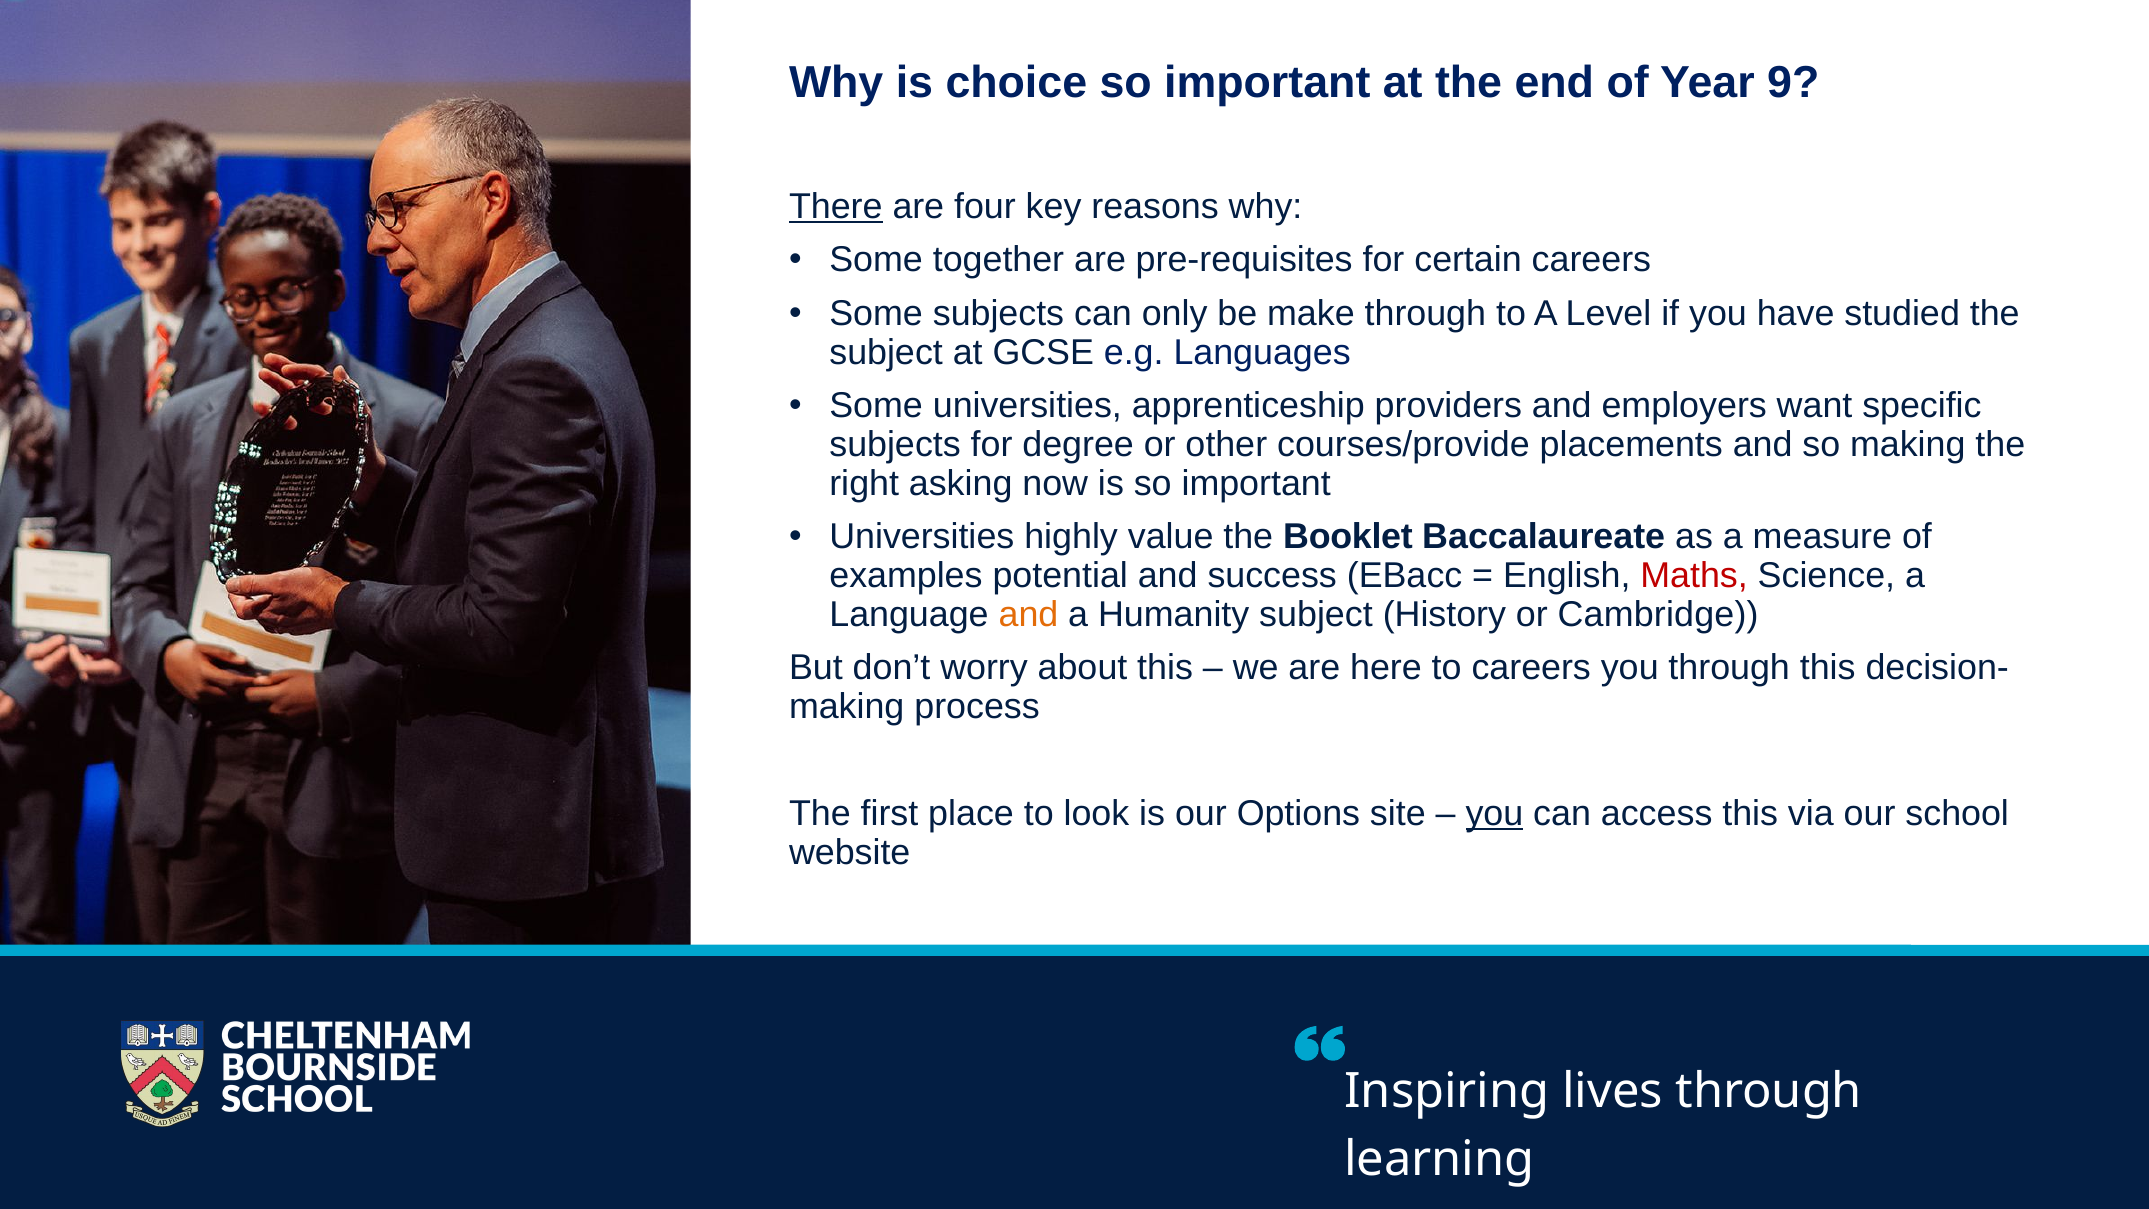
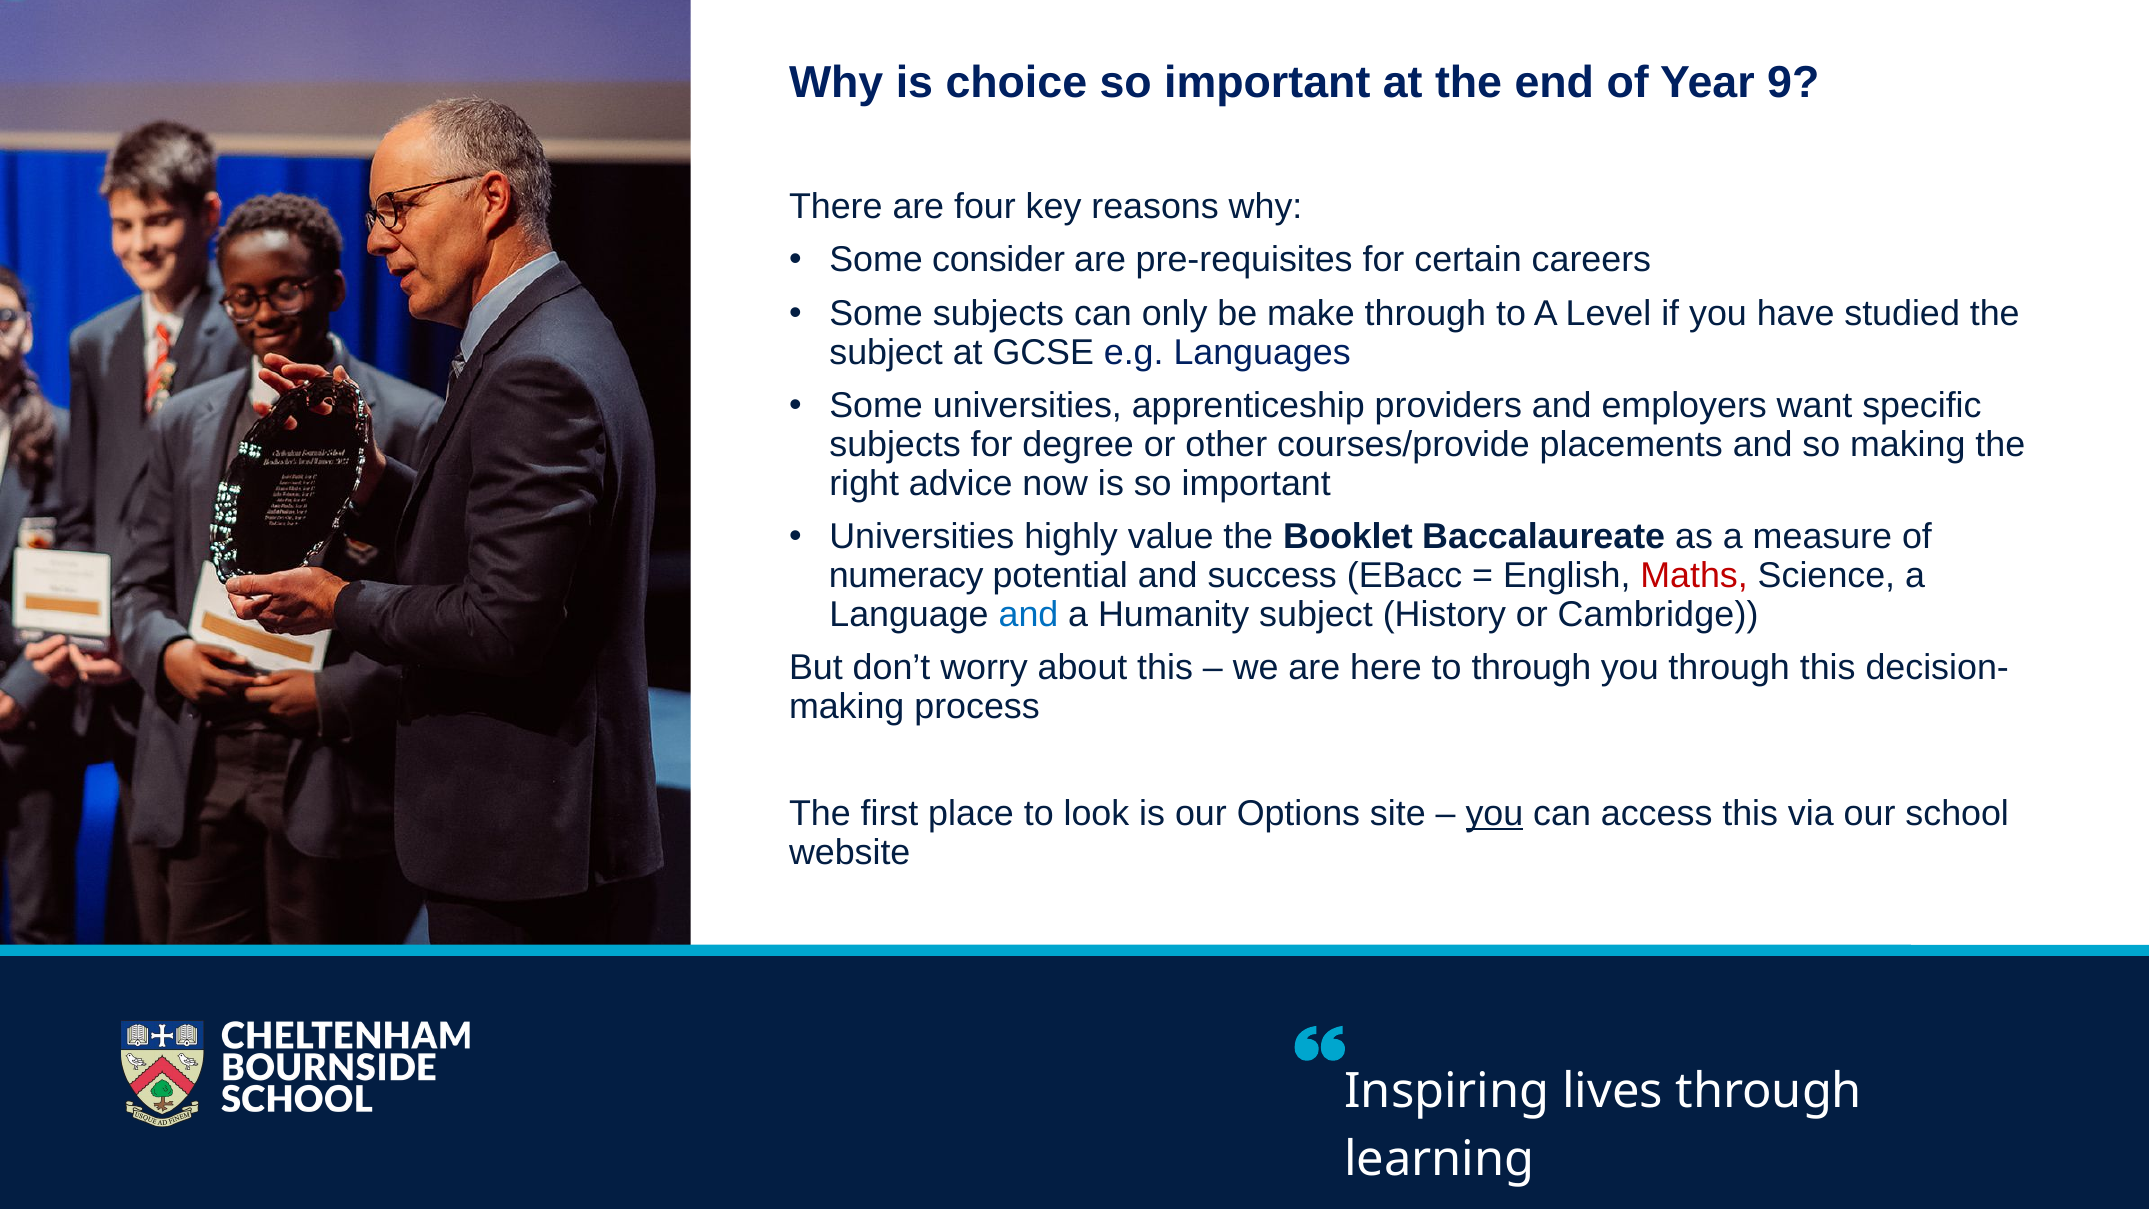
There underline: present -> none
together: together -> consider
asking: asking -> advice
examples: examples -> numeracy
and at (1028, 614) colour: orange -> blue
to careers: careers -> through
